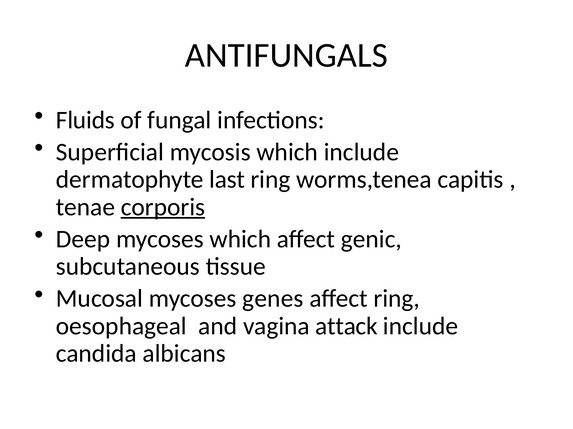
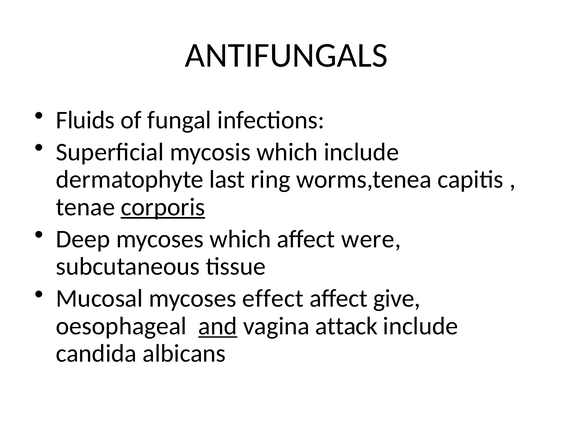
genic: genic -> were
genes: genes -> effect
affect ring: ring -> give
and underline: none -> present
